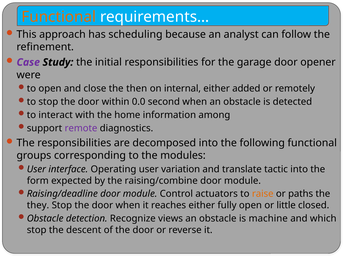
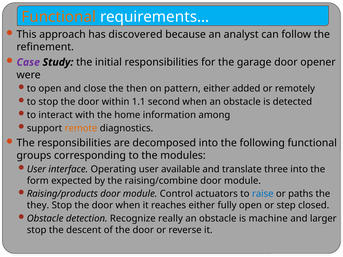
scheduling: scheduling -> discovered
internal: internal -> pattern
0.0: 0.0 -> 1.1
remote colour: purple -> orange
variation: variation -> available
tactic: tactic -> three
Raising/deadline: Raising/deadline -> Raising/products
raise colour: orange -> blue
little: little -> step
views: views -> really
which: which -> larger
